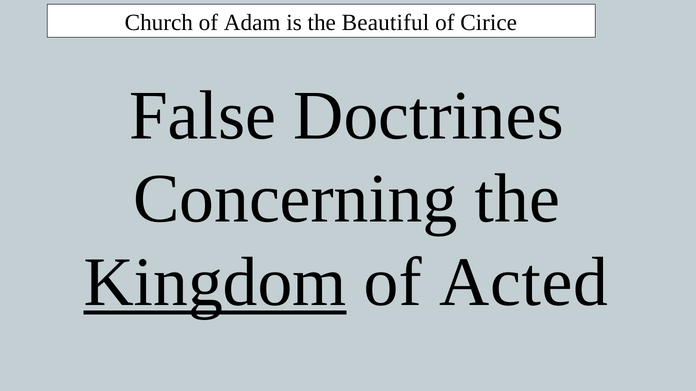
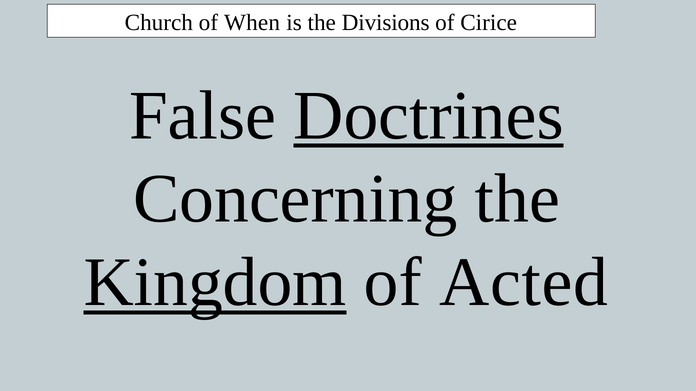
Adam: Adam -> When
Beautiful: Beautiful -> Divisions
Doctrines underline: none -> present
